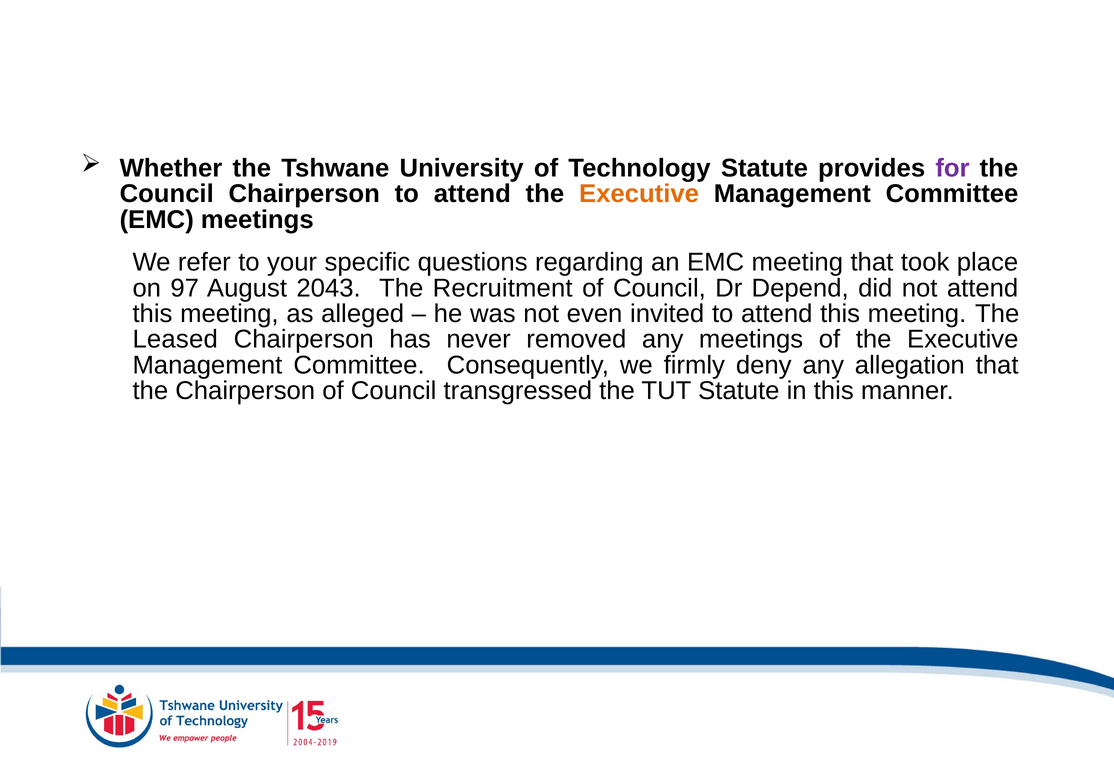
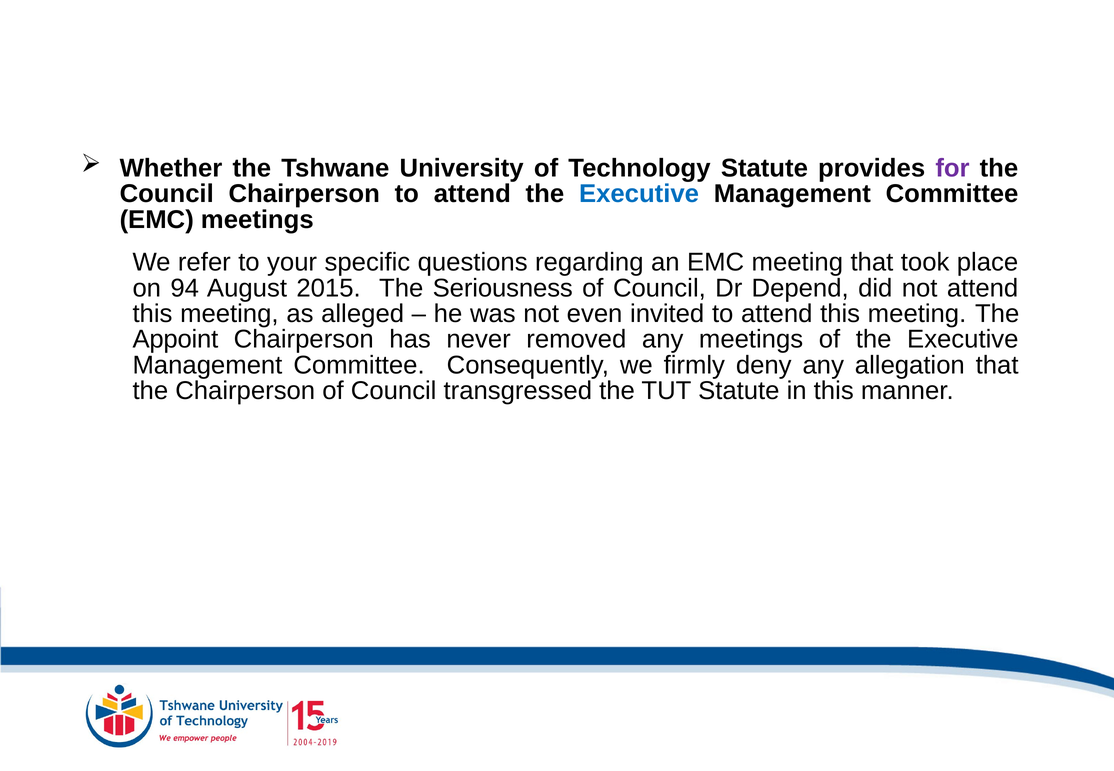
Executive at (639, 194) colour: orange -> blue
97: 97 -> 94
2043: 2043 -> 2015
Recruitment: Recruitment -> Seriousness
Leased: Leased -> Appoint
